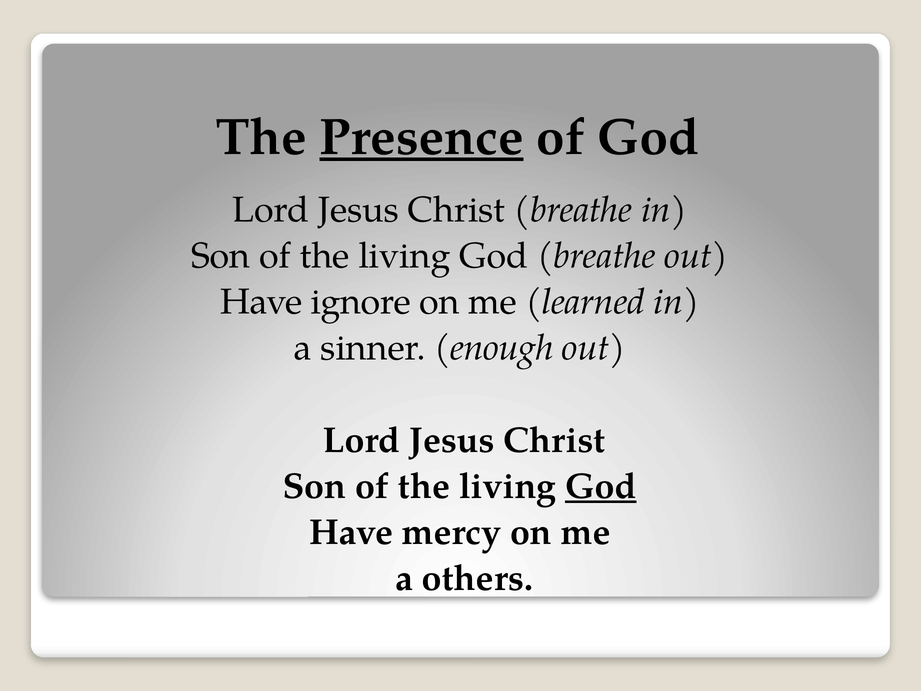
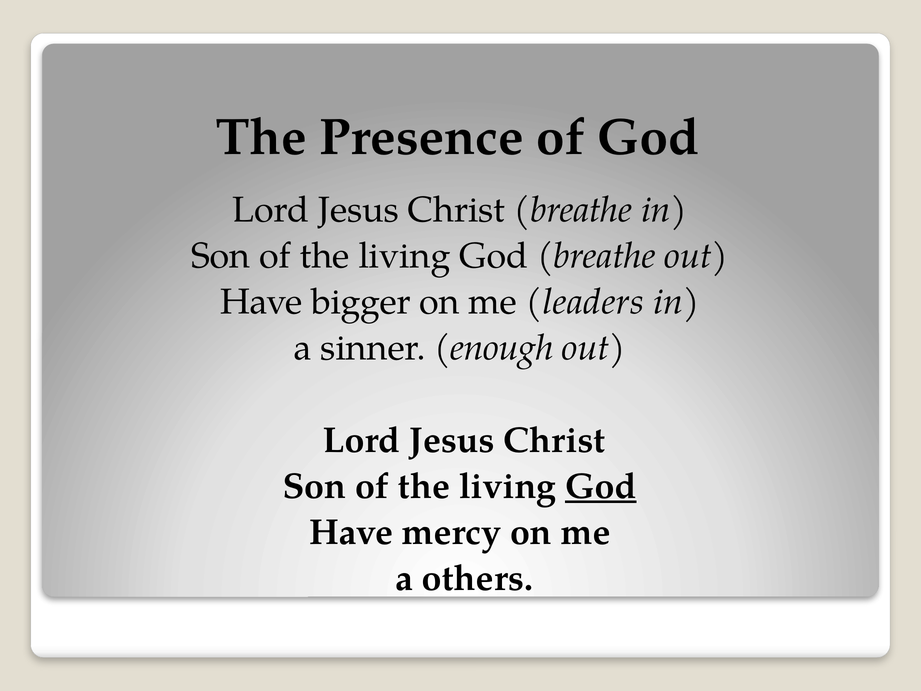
Presence underline: present -> none
ignore: ignore -> bigger
learned: learned -> leaders
